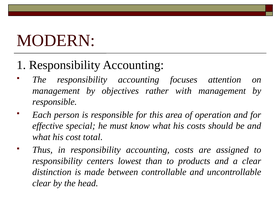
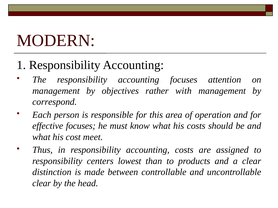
responsible at (55, 102): responsible -> correspond
effective special: special -> focuses
total: total -> meet
